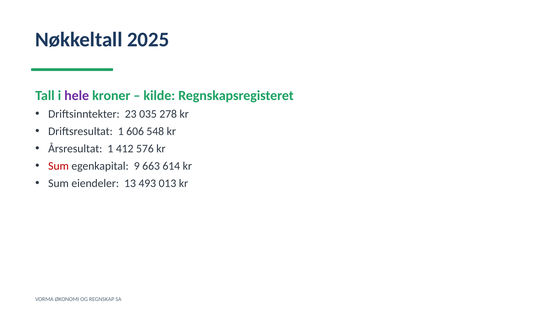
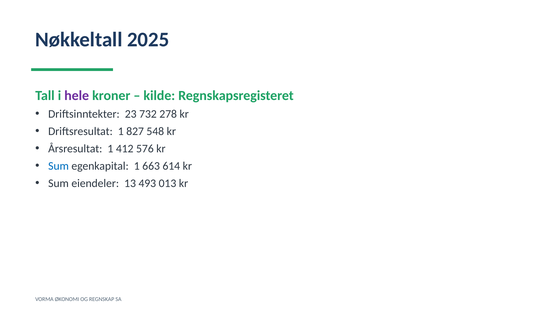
035: 035 -> 732
606: 606 -> 827
Sum at (59, 166) colour: red -> blue
egenkapital 9: 9 -> 1
